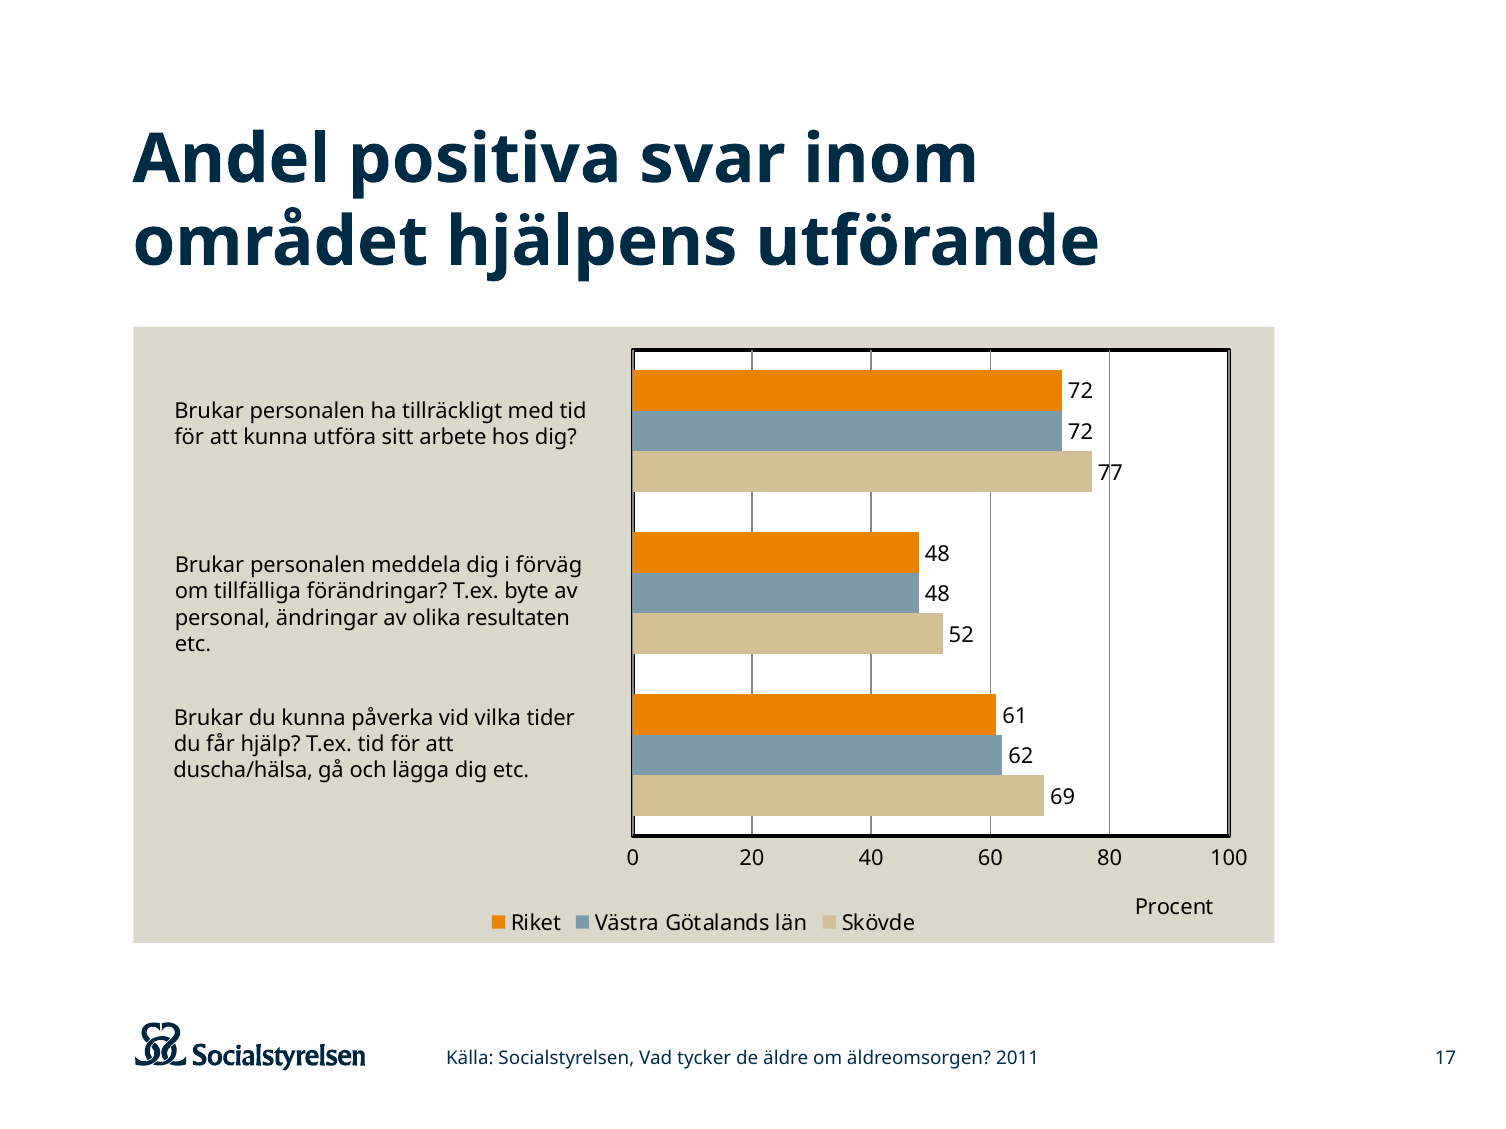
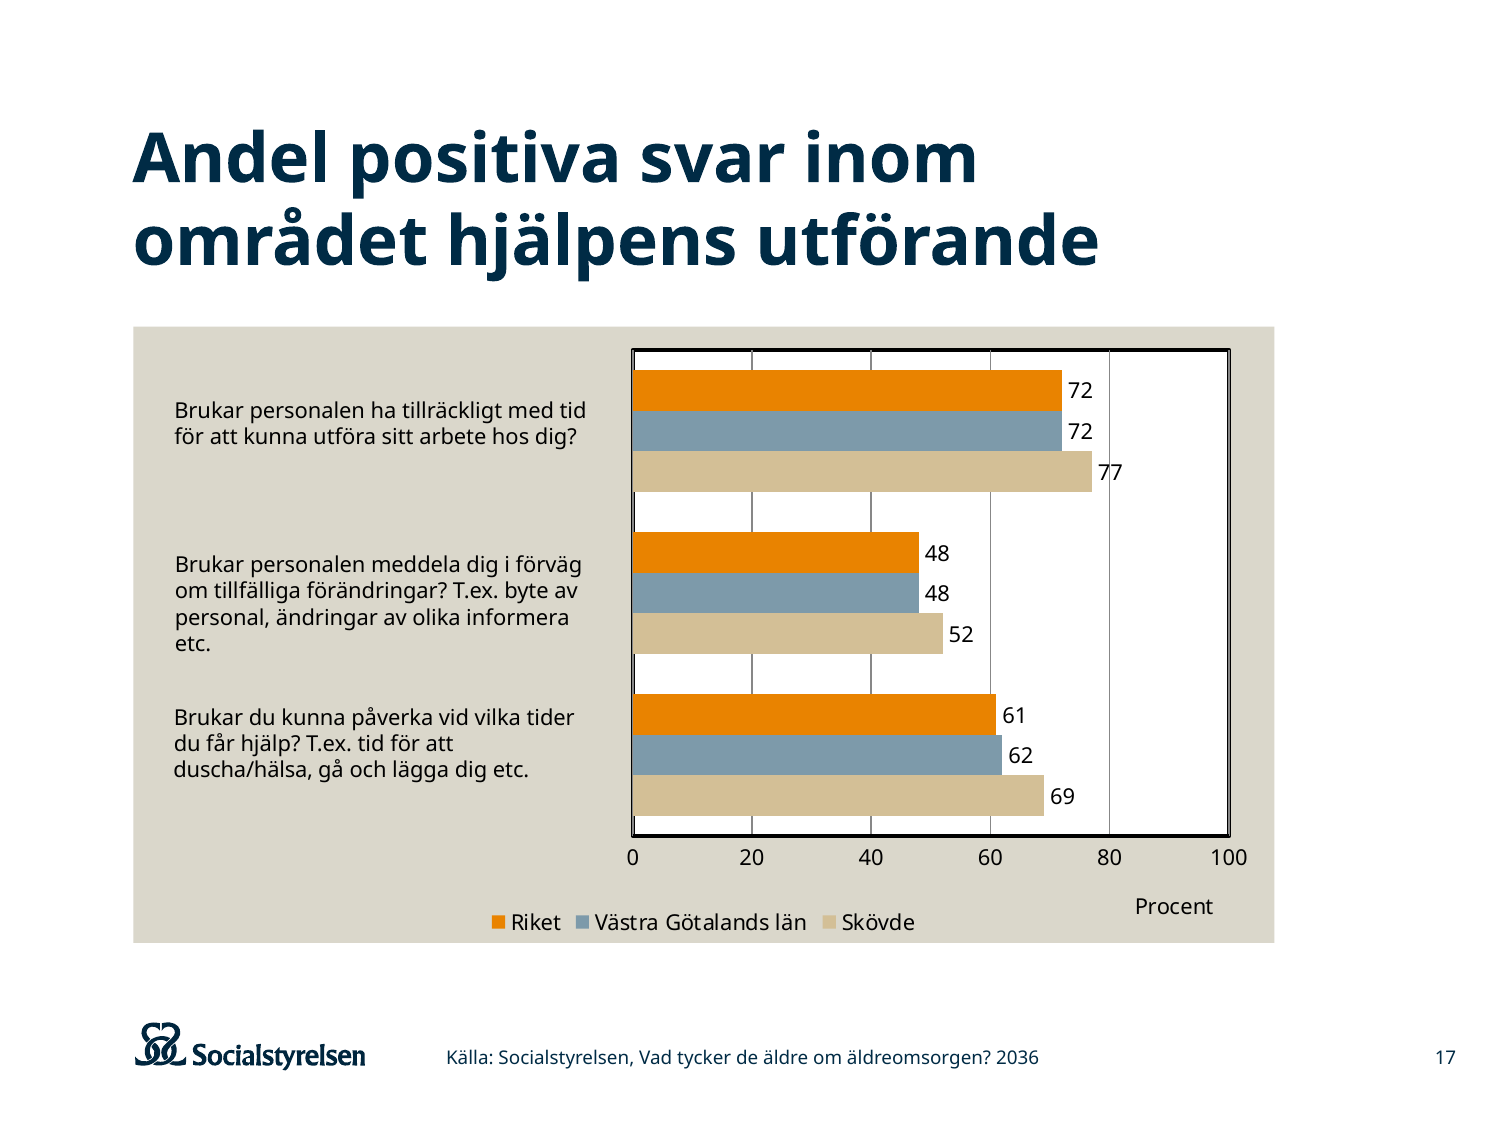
resultaten: resultaten -> informera
2011: 2011 -> 2036
